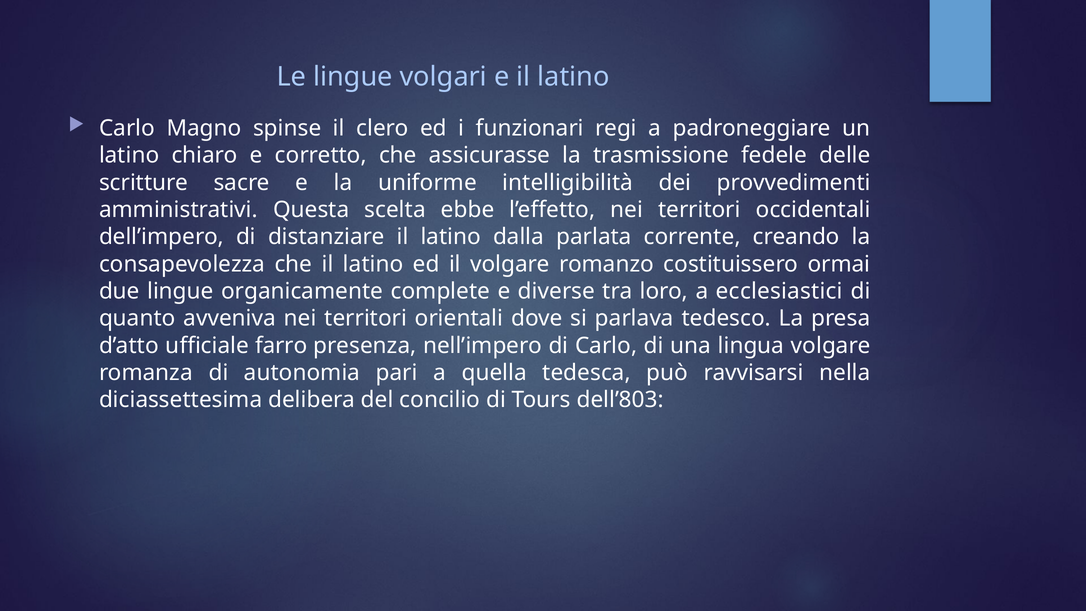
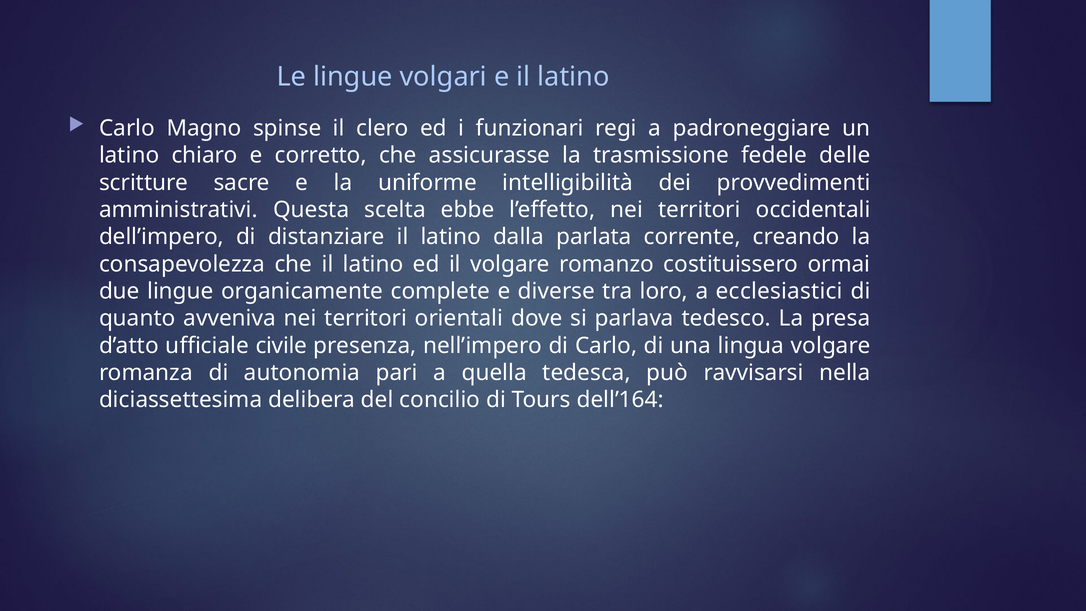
farro: farro -> civile
dell’803: dell’803 -> dell’164
